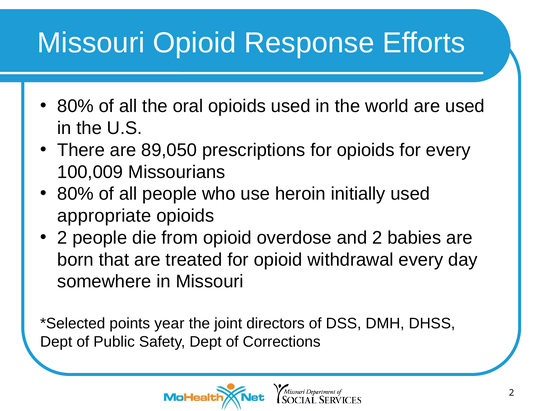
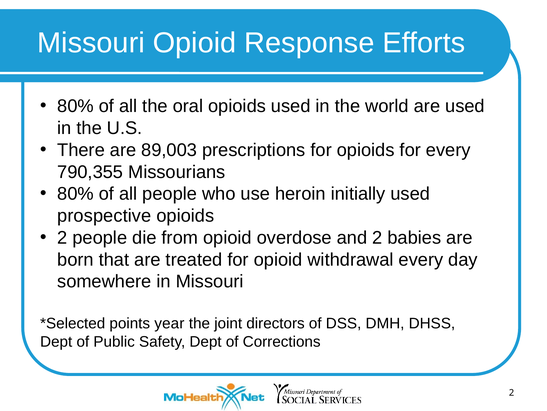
89,050: 89,050 -> 89,003
100,009: 100,009 -> 790,355
appropriate: appropriate -> prospective
